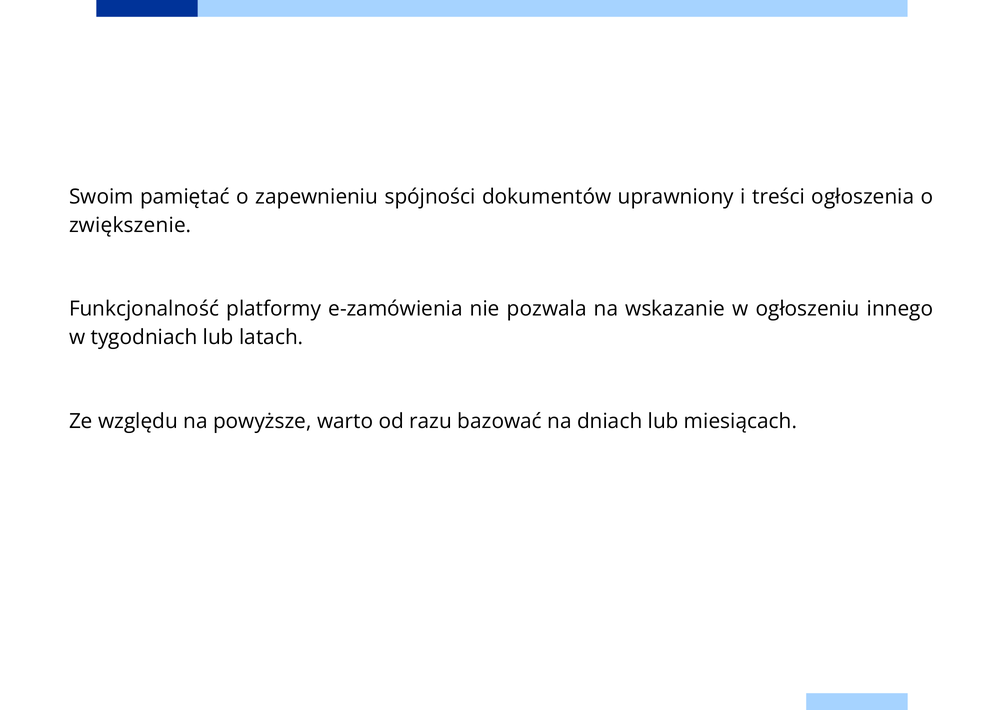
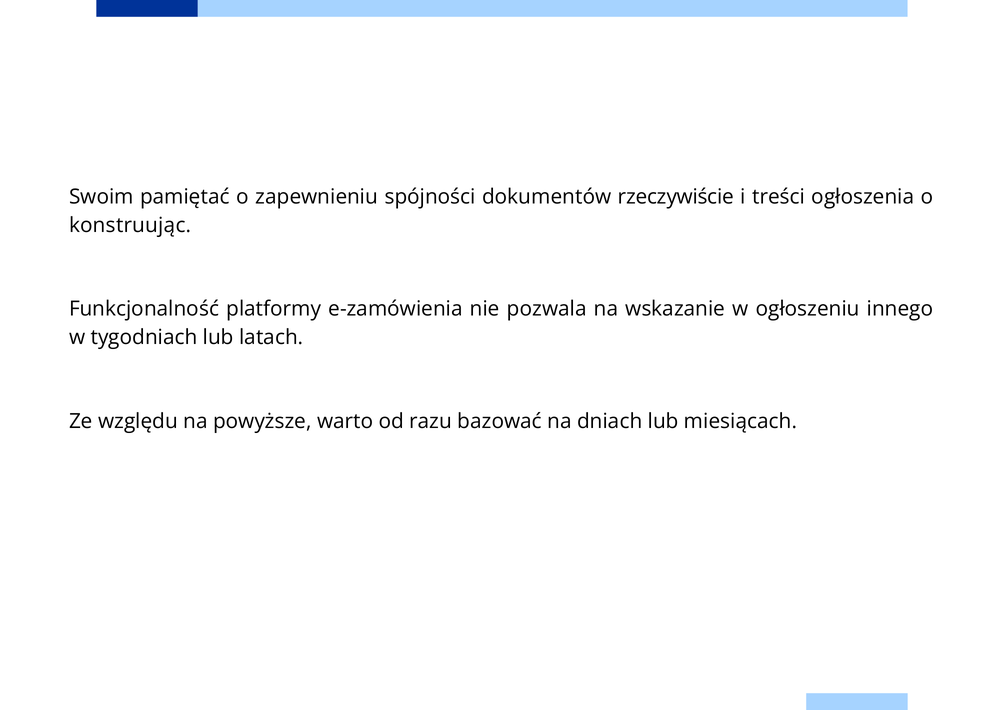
uprawniony: uprawniony -> rzeczywiście
zwiększenie: zwiększenie -> konstruując
